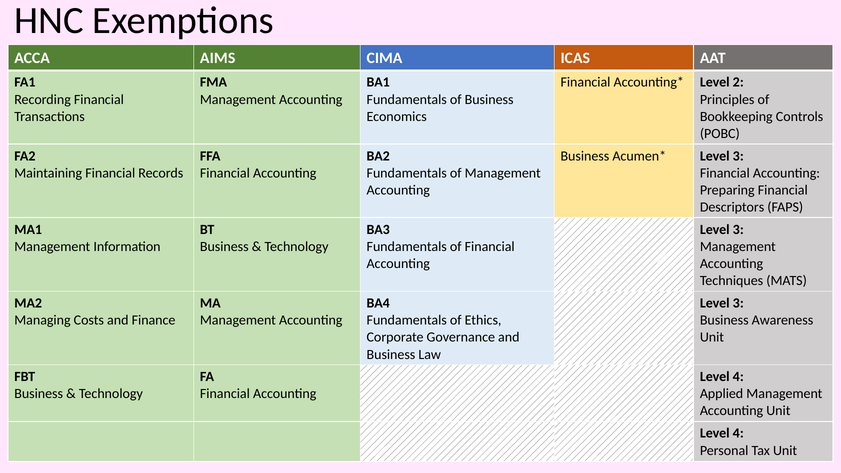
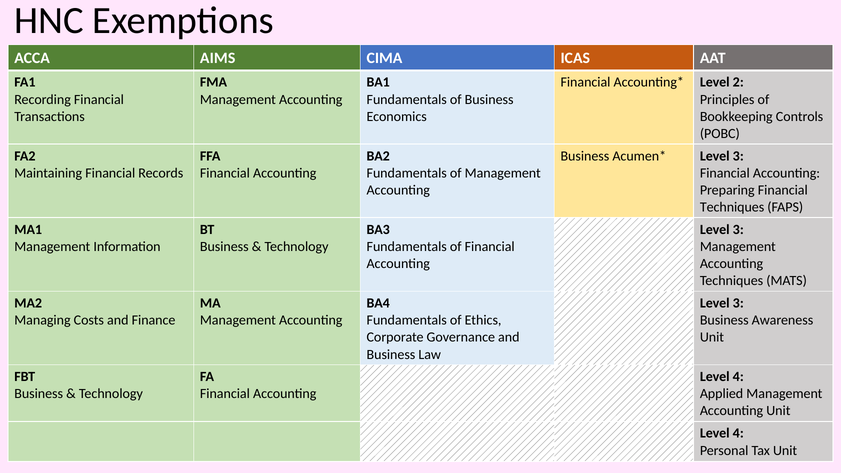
Descriptors at (732, 207): Descriptors -> Techniques
